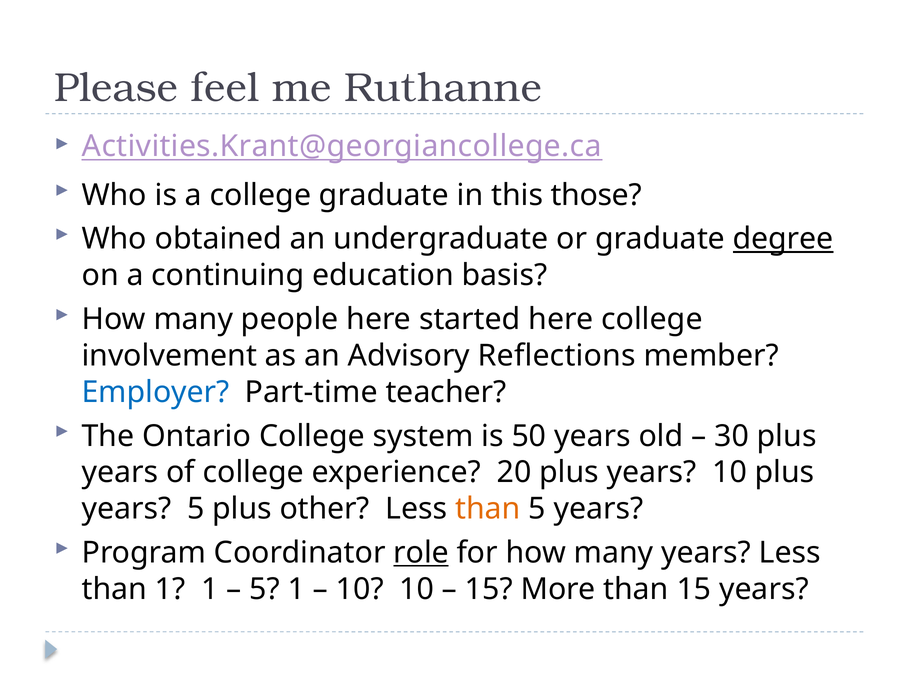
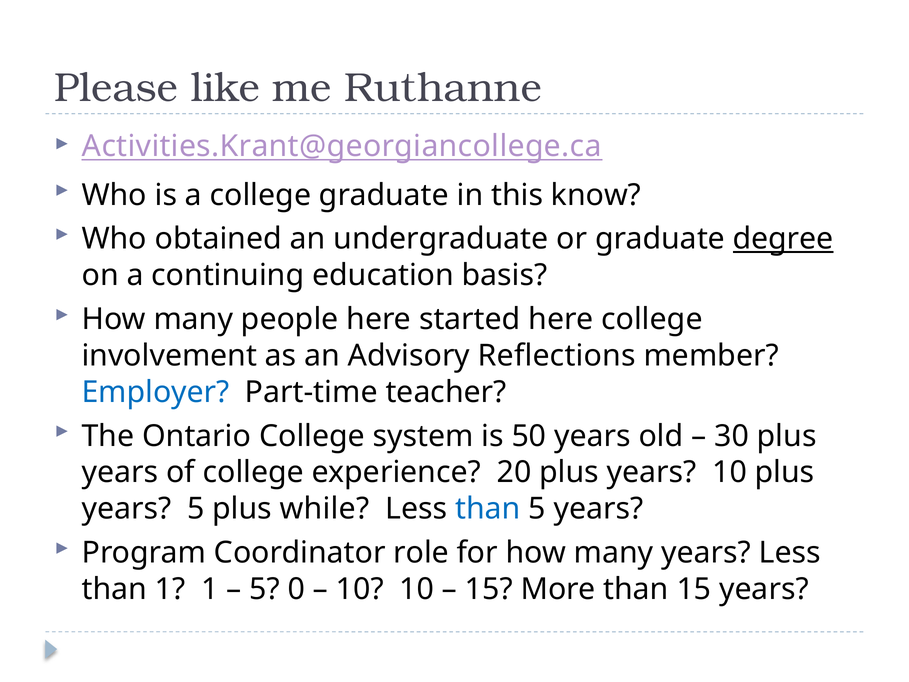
feel: feel -> like
those: those -> know
other: other -> while
than at (488, 509) colour: orange -> blue
role underline: present -> none
5 1: 1 -> 0
